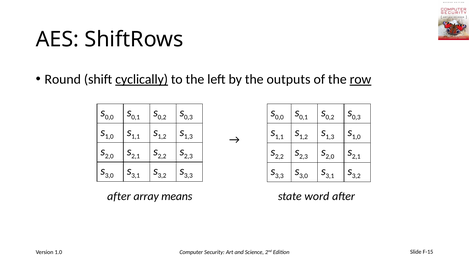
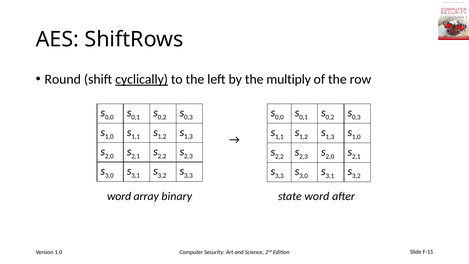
outputs: outputs -> multiply
row underline: present -> none
after at (119, 196): after -> word
means: means -> binary
